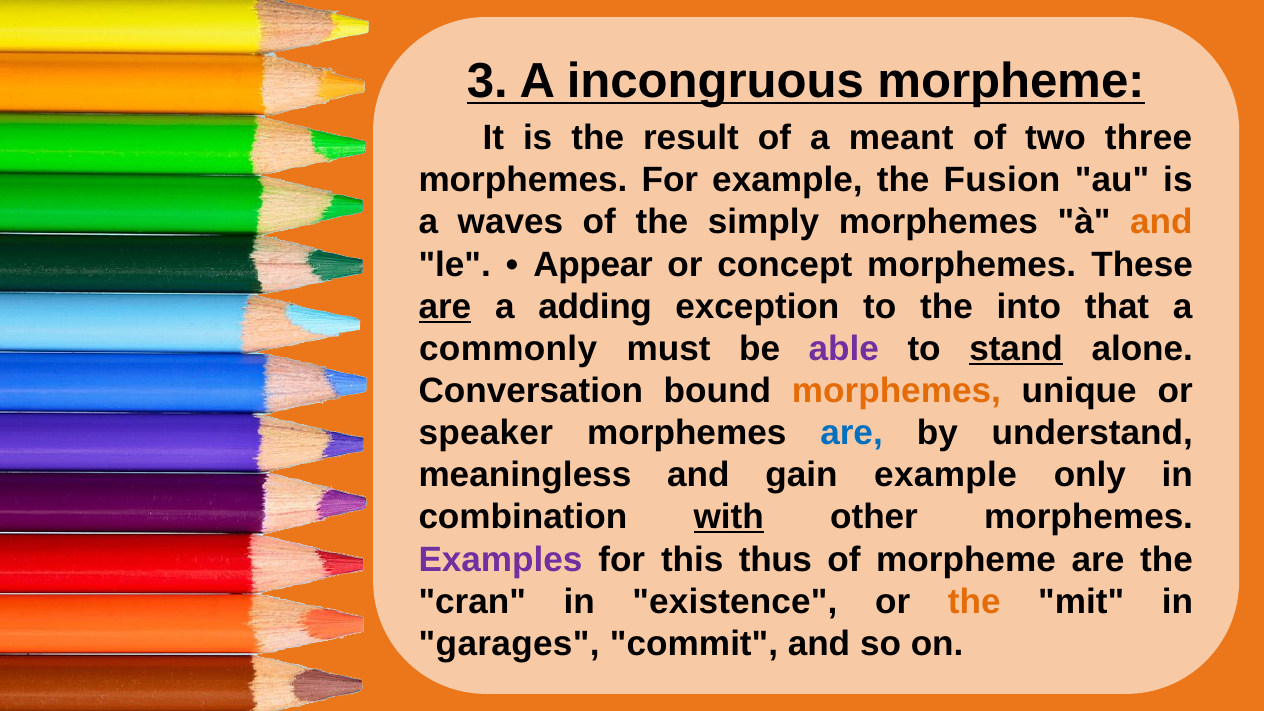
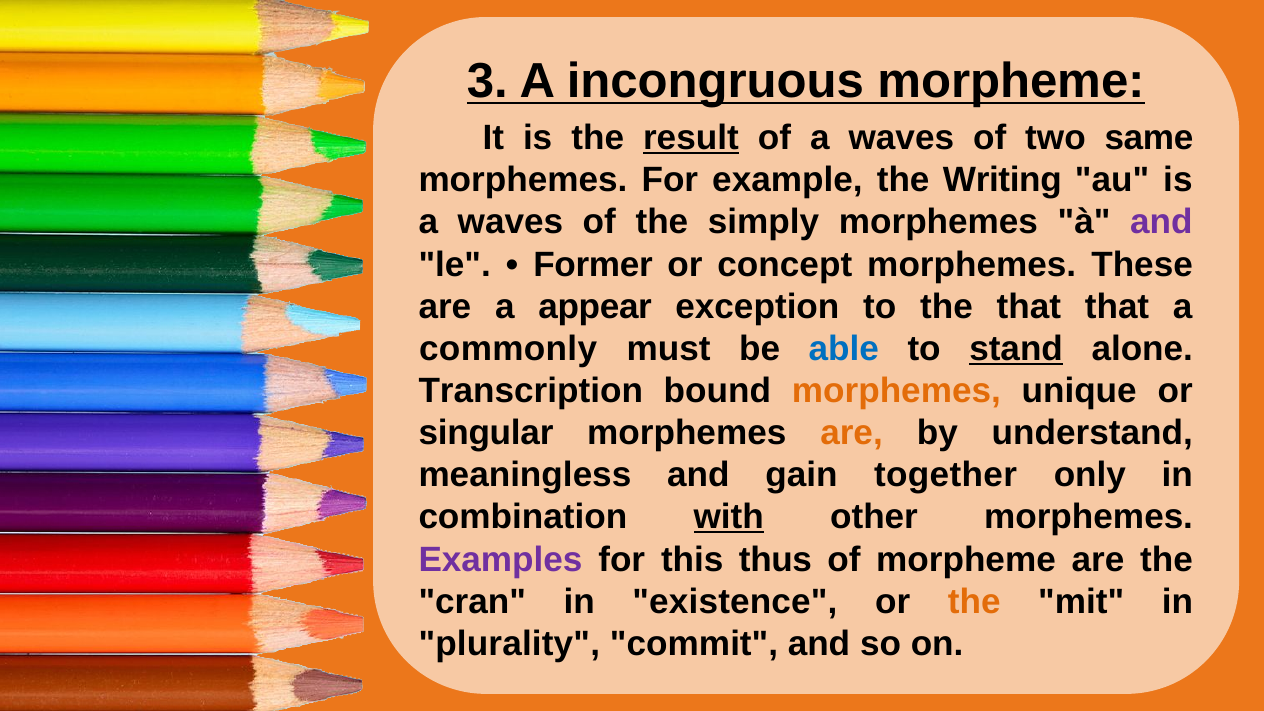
result underline: none -> present
of a meant: meant -> waves
three: three -> same
Fusion: Fusion -> Writing
and at (1161, 222) colour: orange -> purple
Appear: Appear -> Former
are at (445, 307) underline: present -> none
adding: adding -> appear
the into: into -> that
able colour: purple -> blue
Conversation: Conversation -> Transcription
speaker: speaker -> singular
are at (852, 433) colour: blue -> orange
gain example: example -> together
garages: garages -> plurality
